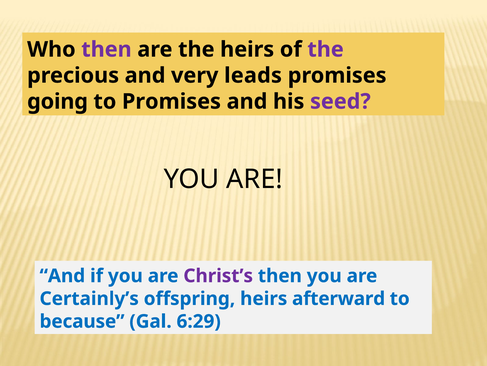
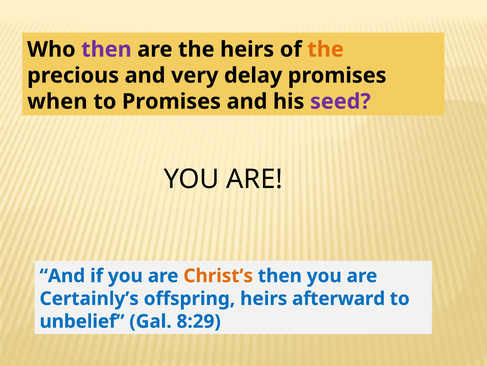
the at (326, 49) colour: purple -> orange
leads: leads -> delay
going: going -> when
Christ’s colour: purple -> orange
because: because -> unbelief
6:29: 6:29 -> 8:29
